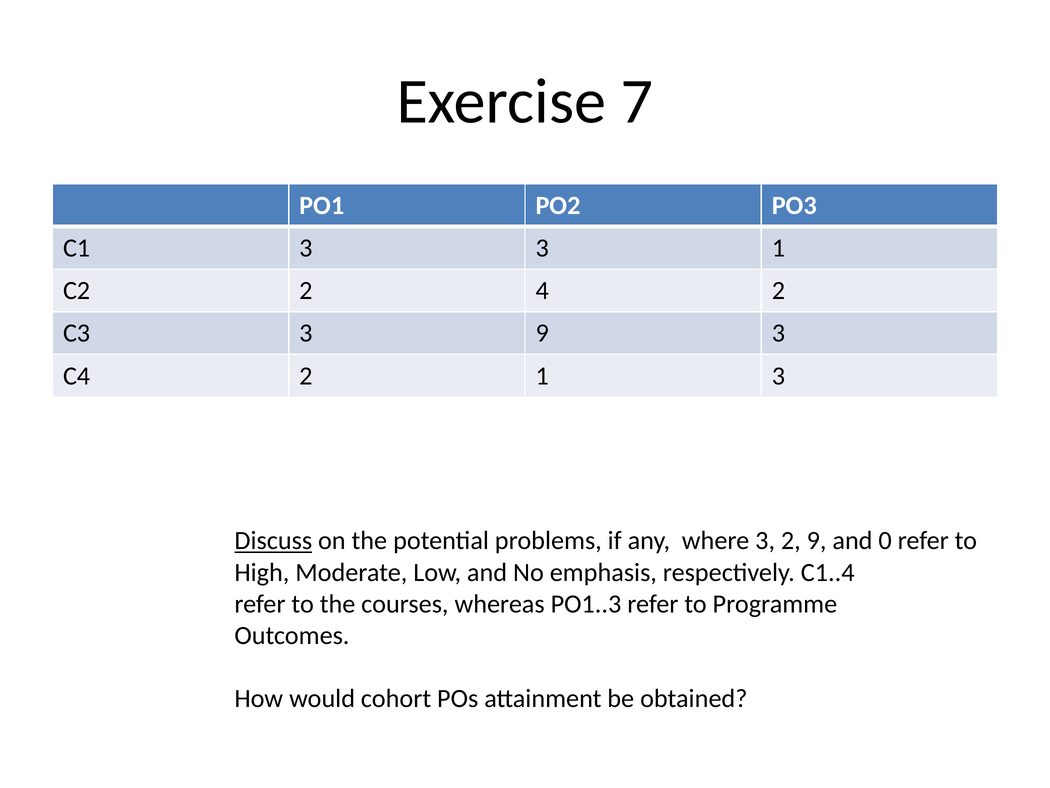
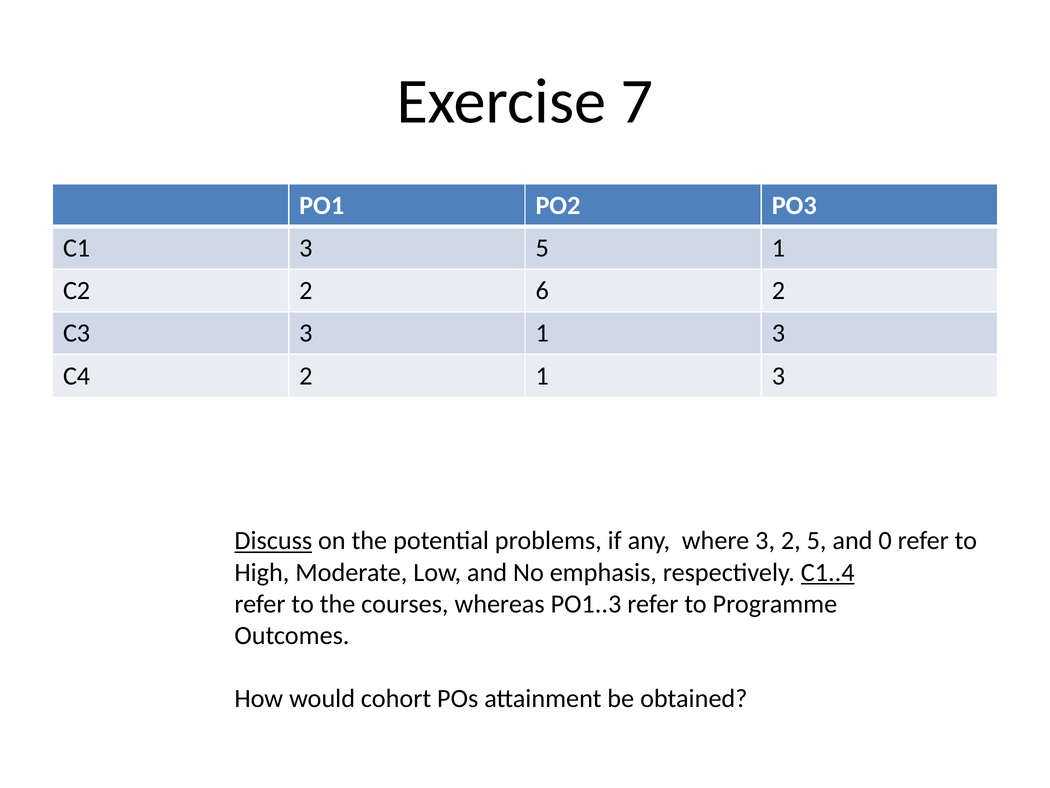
3 3: 3 -> 5
4: 4 -> 6
3 9: 9 -> 1
2 9: 9 -> 5
C1..4 underline: none -> present
